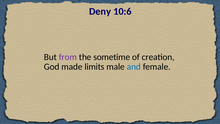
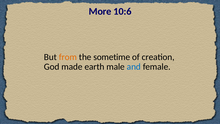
Deny: Deny -> More
from colour: purple -> orange
limits: limits -> earth
